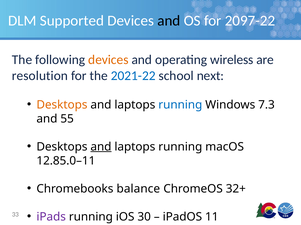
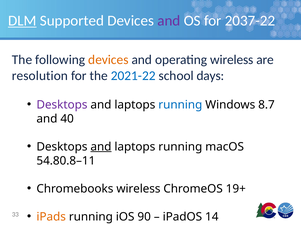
DLM underline: none -> present
and at (169, 21) colour: black -> purple
2097-22: 2097-22 -> 2037-22
next: next -> days
Desktops at (62, 105) colour: orange -> purple
7.3: 7.3 -> 8.7
55: 55 -> 40
12.85.0–11: 12.85.0–11 -> 54.80.8–11
Chromebooks balance: balance -> wireless
32+: 32+ -> 19+
iPads colour: purple -> orange
30: 30 -> 90
11: 11 -> 14
